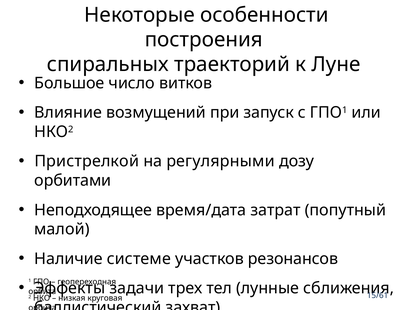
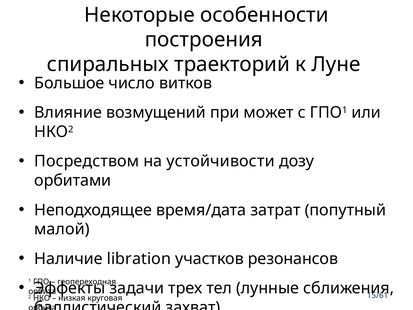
запуск: запуск -> может
Пристрелкой: Пристрелкой -> Посредством
регулярными: регулярными -> устойчивости
системе: системе -> libration
